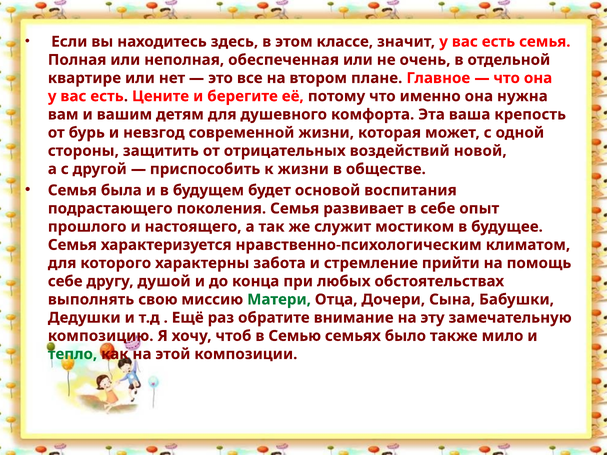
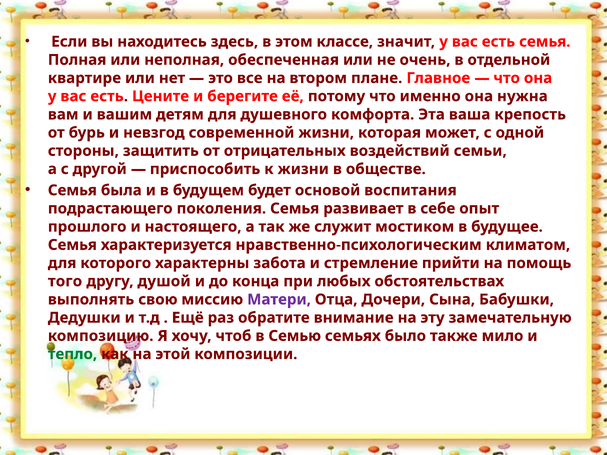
новой: новой -> семьи
себе at (65, 281): себе -> того
Матери colour: green -> purple
